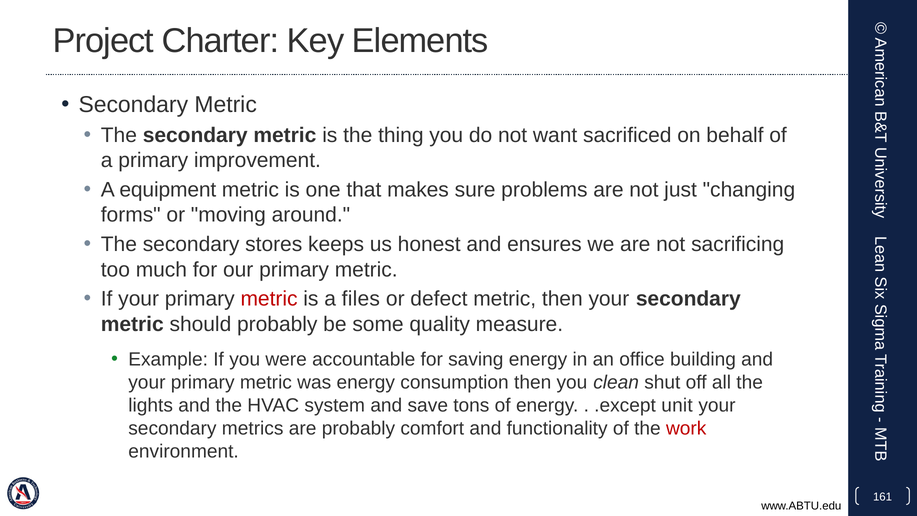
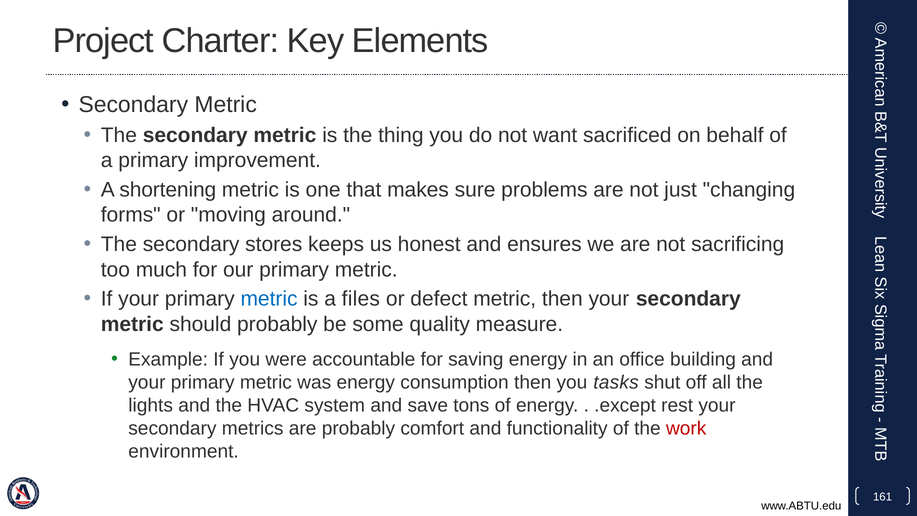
equipment: equipment -> shortening
metric at (269, 299) colour: red -> blue
clean: clean -> tasks
unit: unit -> rest
